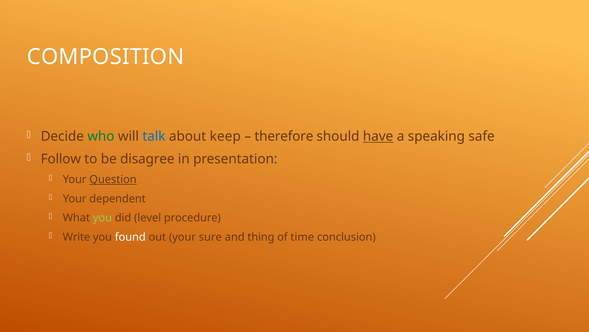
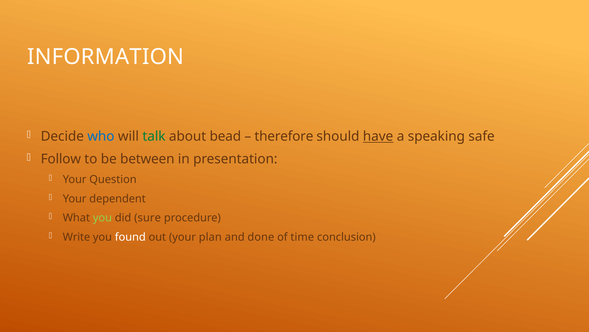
COMPOSITION: COMPOSITION -> INFORMATION
who colour: green -> blue
talk colour: blue -> green
keep: keep -> bead
disagree: disagree -> between
Question underline: present -> none
level: level -> sure
sure: sure -> plan
thing: thing -> done
